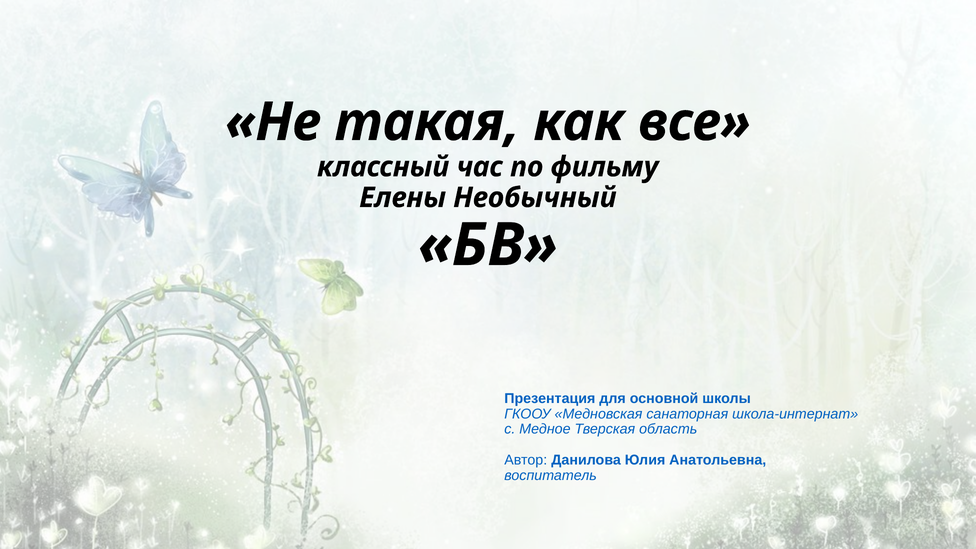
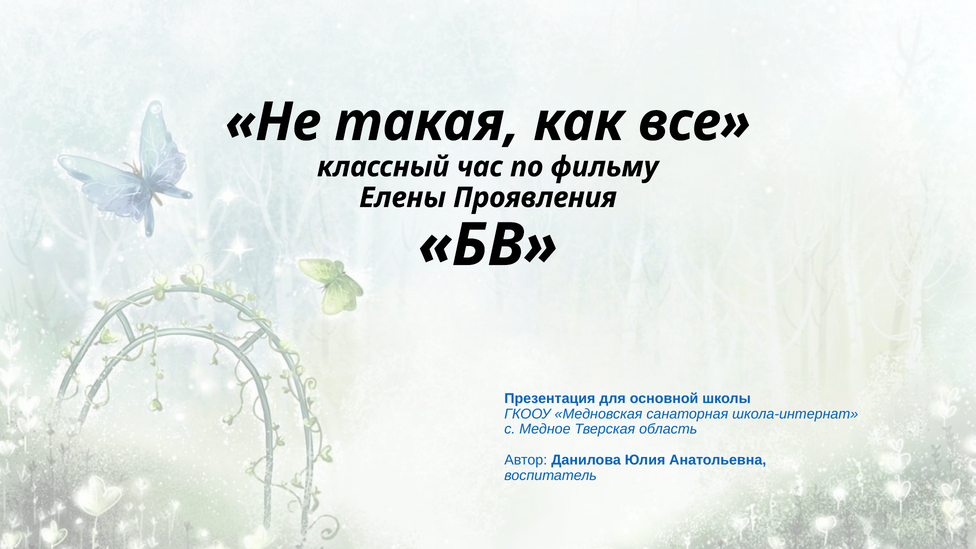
Необычный: Необычный -> Проявления
